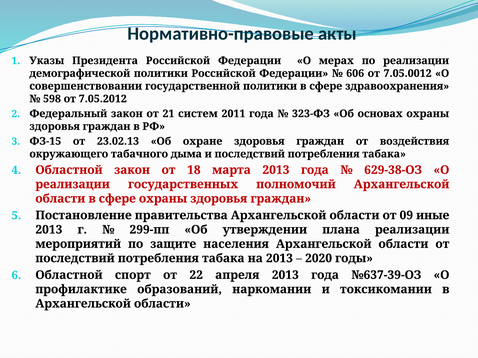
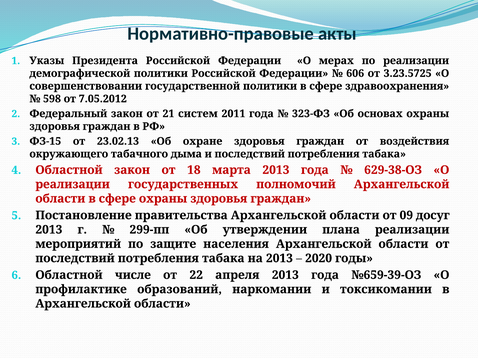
7.05.0012: 7.05.0012 -> 3.23.5725
иные: иные -> досуг
спорт: спорт -> числе
№637-39-ОЗ: №637-39-ОЗ -> №659-39-ОЗ
